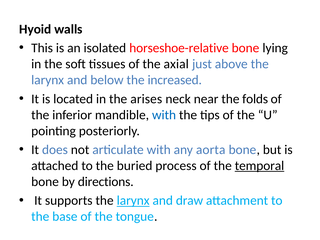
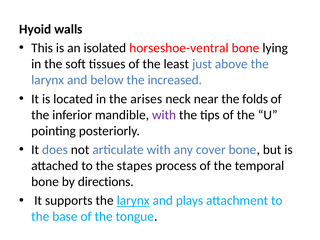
horseshoe-relative: horseshoe-relative -> horseshoe-ventral
axial: axial -> least
with at (164, 115) colour: blue -> purple
aorta: aorta -> cover
buried: buried -> stapes
temporal underline: present -> none
draw: draw -> plays
